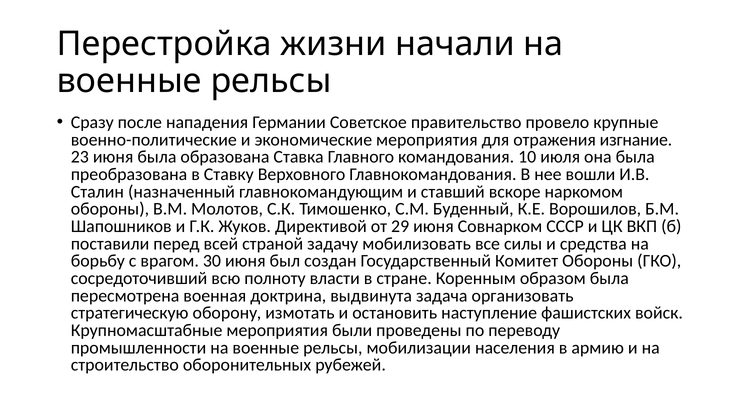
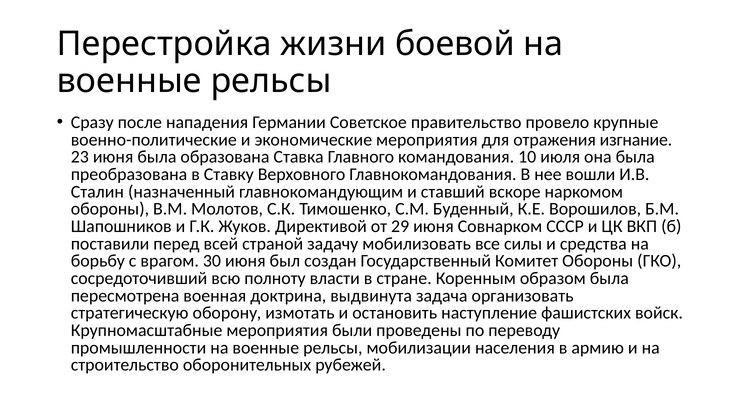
начали: начали -> боевой
